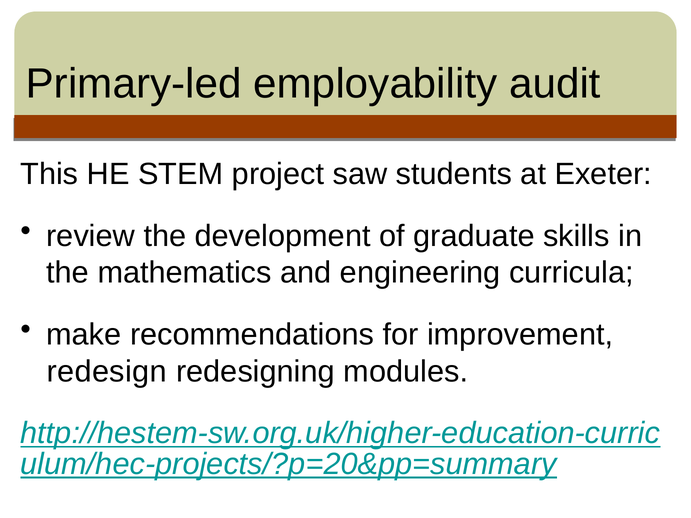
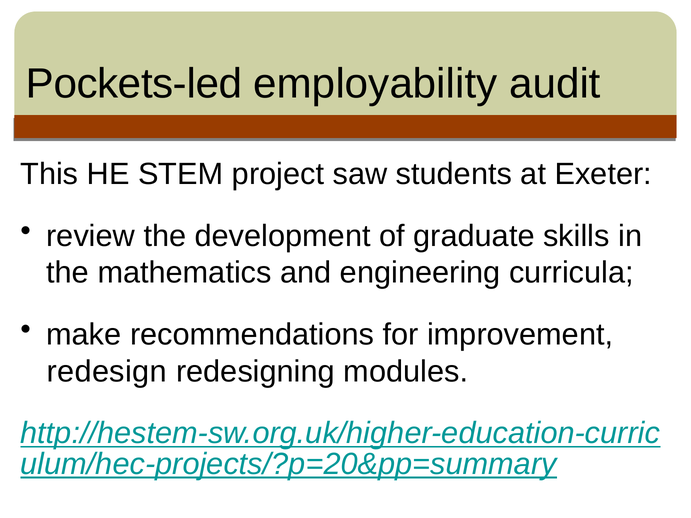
Primary-led: Primary-led -> Pockets-led
